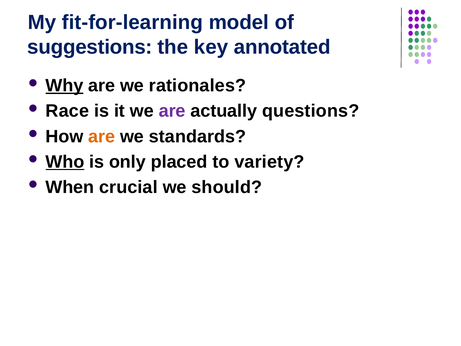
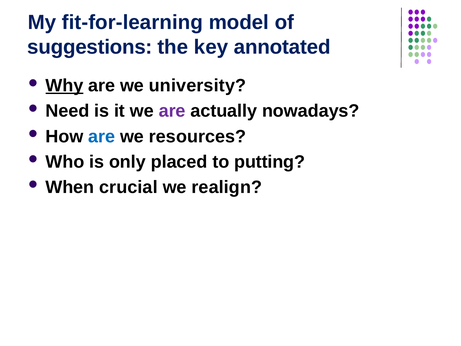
rationales: rationales -> university
Race: Race -> Need
questions: questions -> nowadays
are at (102, 136) colour: orange -> blue
standards: standards -> resources
Who underline: present -> none
variety: variety -> putting
should: should -> realign
